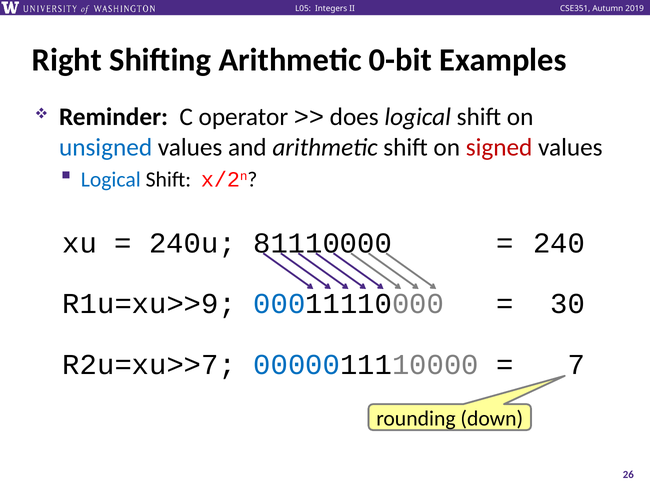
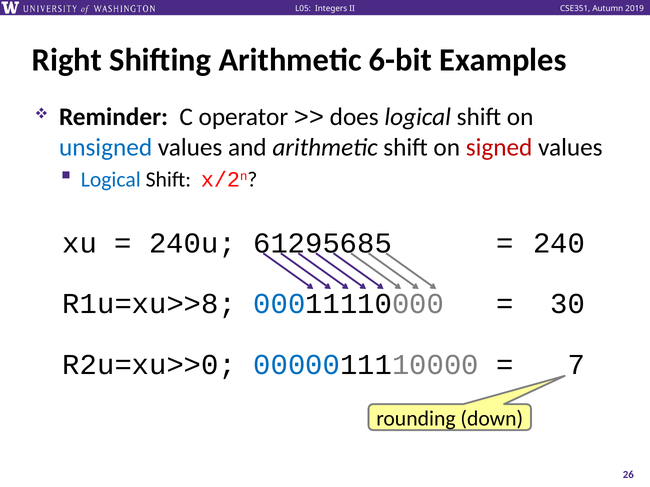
0-bit: 0-bit -> 6-bit
81110000: 81110000 -> 61295685
R1u=xu>>9: R1u=xu>>9 -> R1u=xu>>8
R2u=xu>>7: R2u=xu>>7 -> R2u=xu>>0
